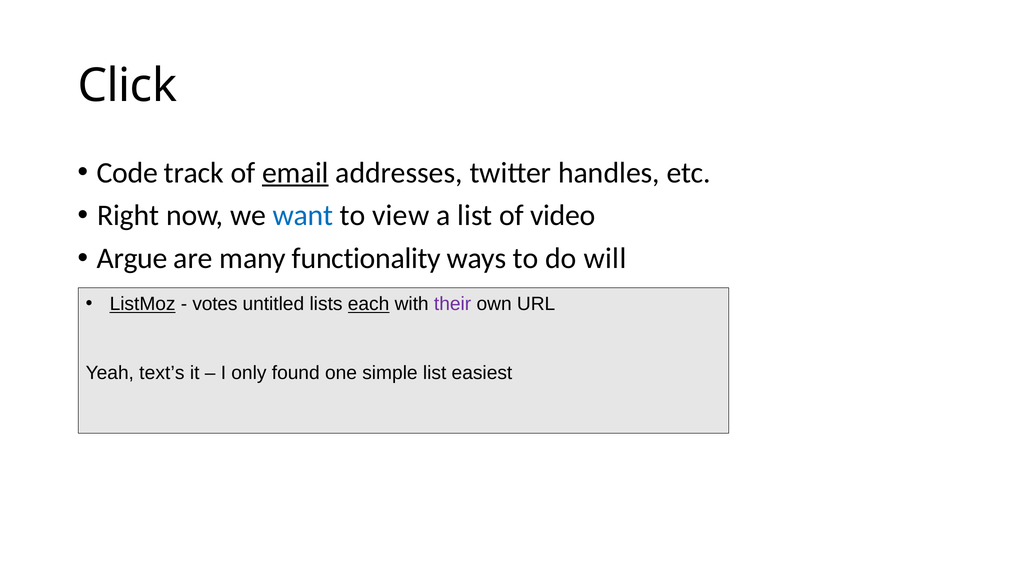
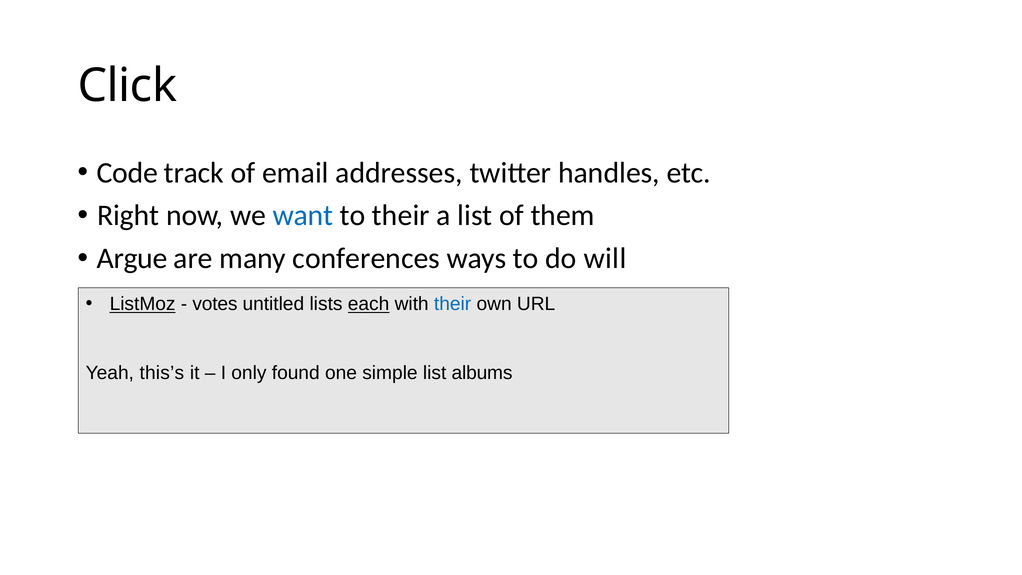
email underline: present -> none
to view: view -> their
video: video -> them
functionality: functionality -> conferences
their at (453, 304) colour: purple -> blue
text’s: text’s -> this’s
easiest: easiest -> albums
